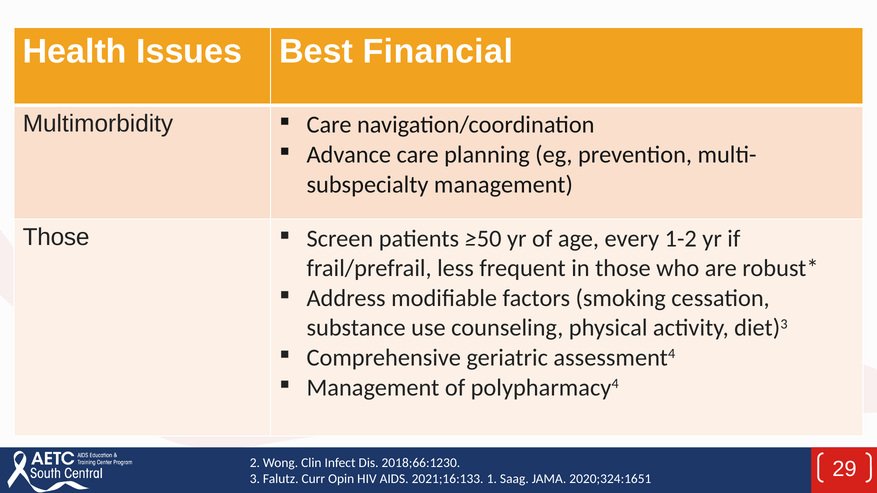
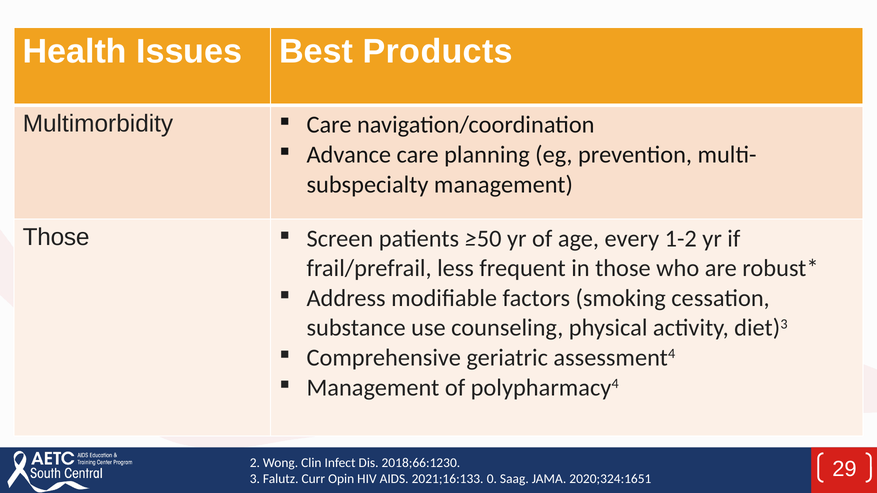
Financial: Financial -> Products
1: 1 -> 0
